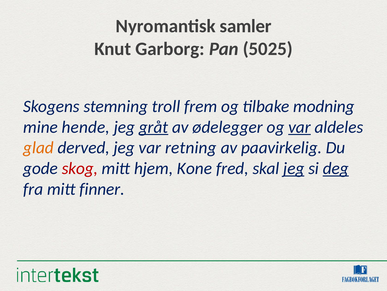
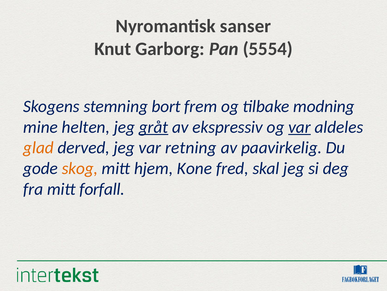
samler: samler -> sanser
5025: 5025 -> 5554
troll: troll -> bort
hende: hende -> helten
ødelegger: ødelegger -> ekspressiv
skog colour: red -> orange
jeg at (294, 168) underline: present -> none
deg underline: present -> none
finner: finner -> forfall
